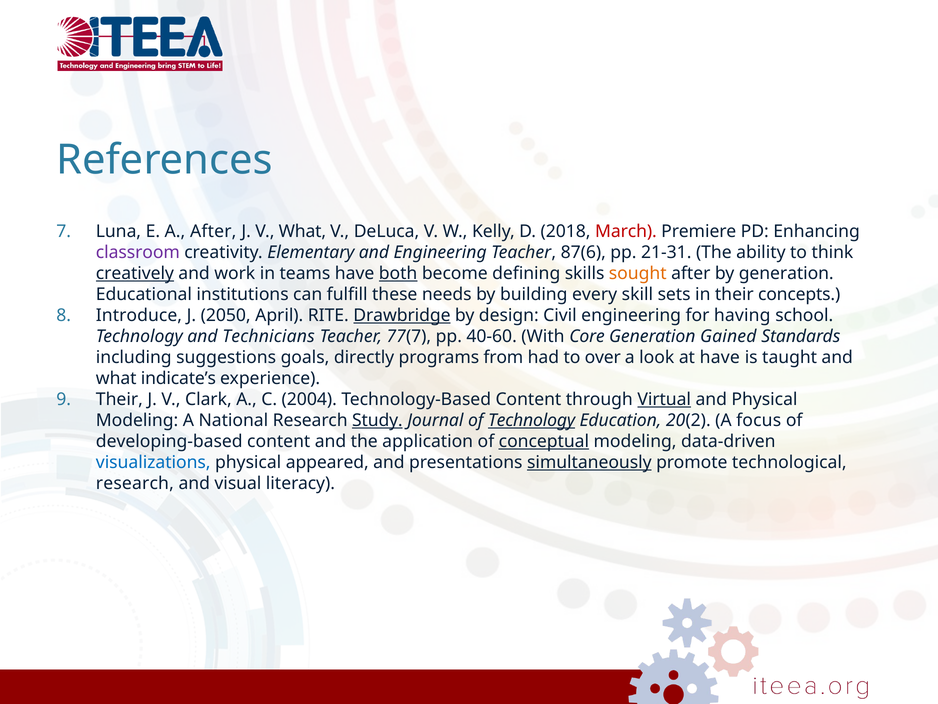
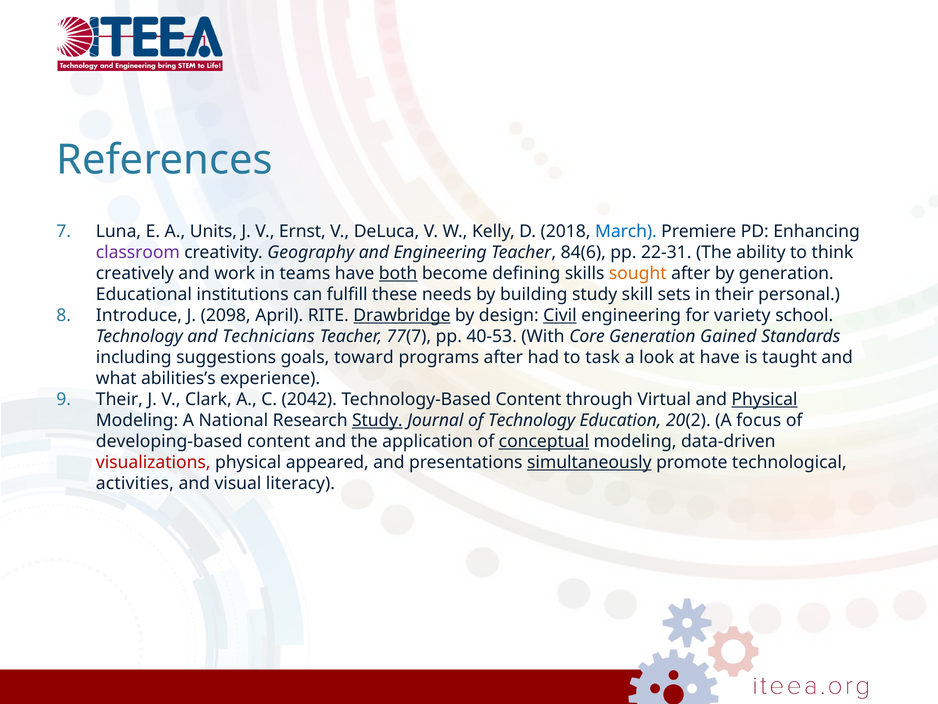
A After: After -> Units
V What: What -> Ernst
March colour: red -> blue
Elementary: Elementary -> Geography
87(6: 87(6 -> 84(6
21-31: 21-31 -> 22-31
creatively underline: present -> none
building every: every -> study
concepts: concepts -> personal
2050: 2050 -> 2098
Civil underline: none -> present
having: having -> variety
40-60: 40-60 -> 40-53
directly: directly -> toward
programs from: from -> after
over: over -> task
indicate’s: indicate’s -> abilities’s
2004: 2004 -> 2042
Virtual underline: present -> none
Physical at (764, 399) underline: none -> present
Technology at (532, 420) underline: present -> none
visualizations colour: blue -> red
research at (135, 483): research -> activities
